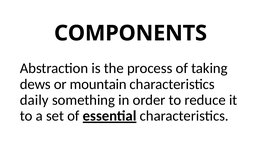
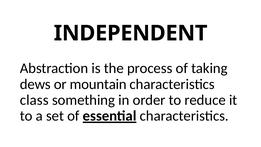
COMPONENTS: COMPONENTS -> INDEPENDENT
daily: daily -> class
